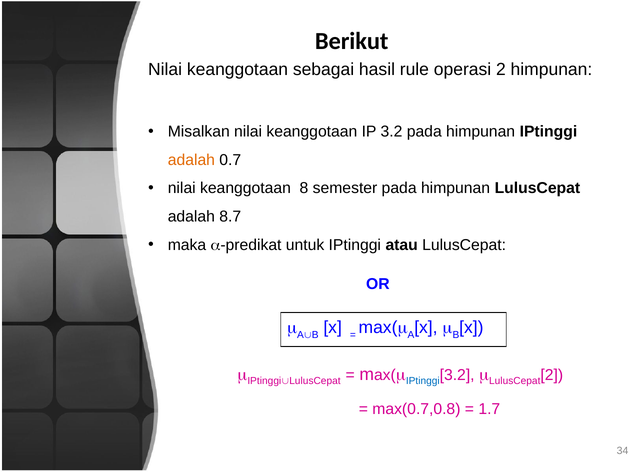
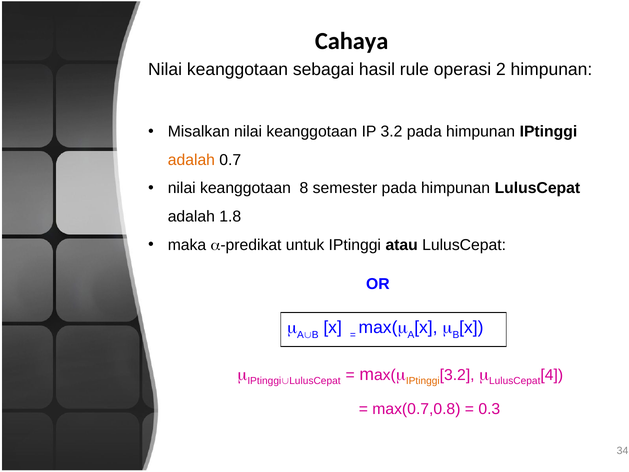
Berikut: Berikut -> Cahaya
8.7: 8.7 -> 1.8
IPtinggi at (423, 381) colour: blue -> orange
LulusCepat 2: 2 -> 4
1.7: 1.7 -> 0.3
